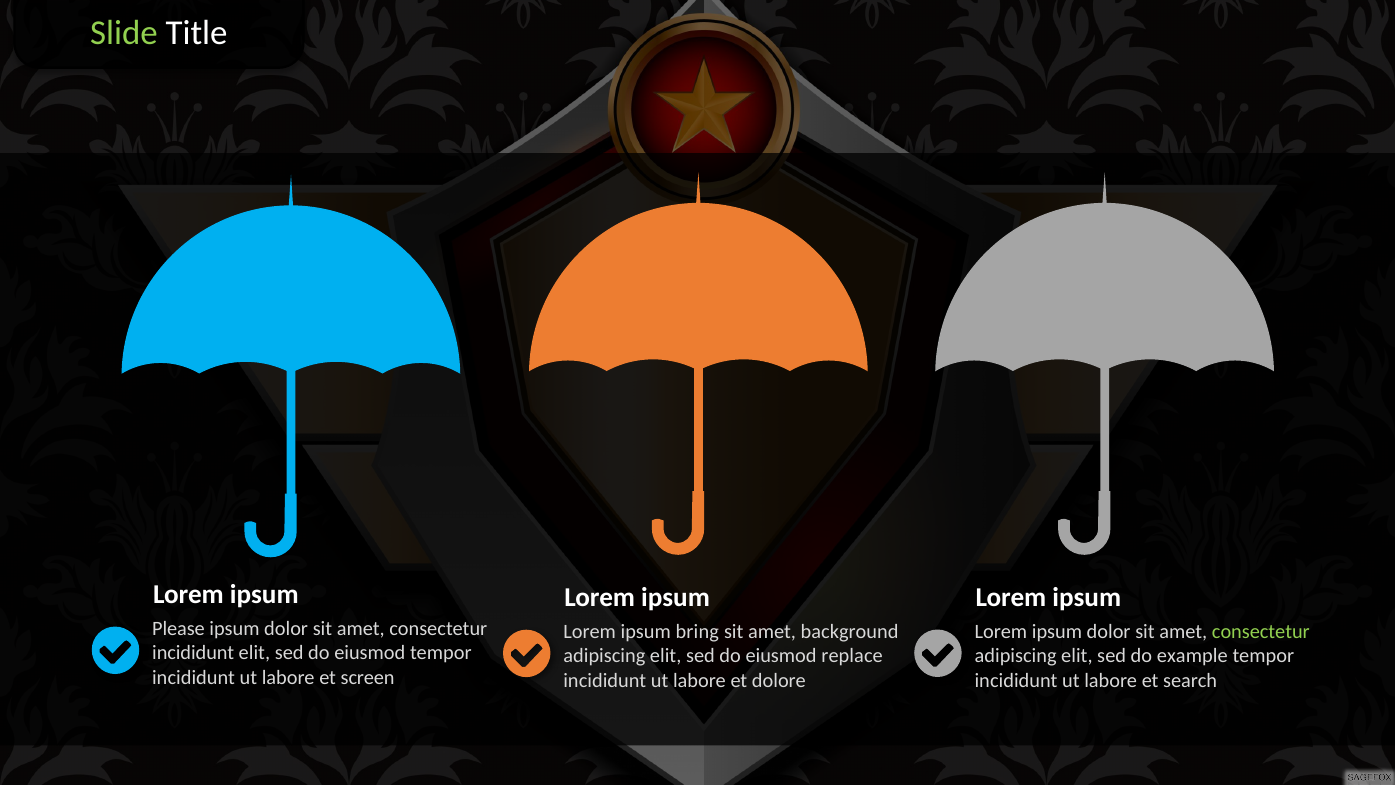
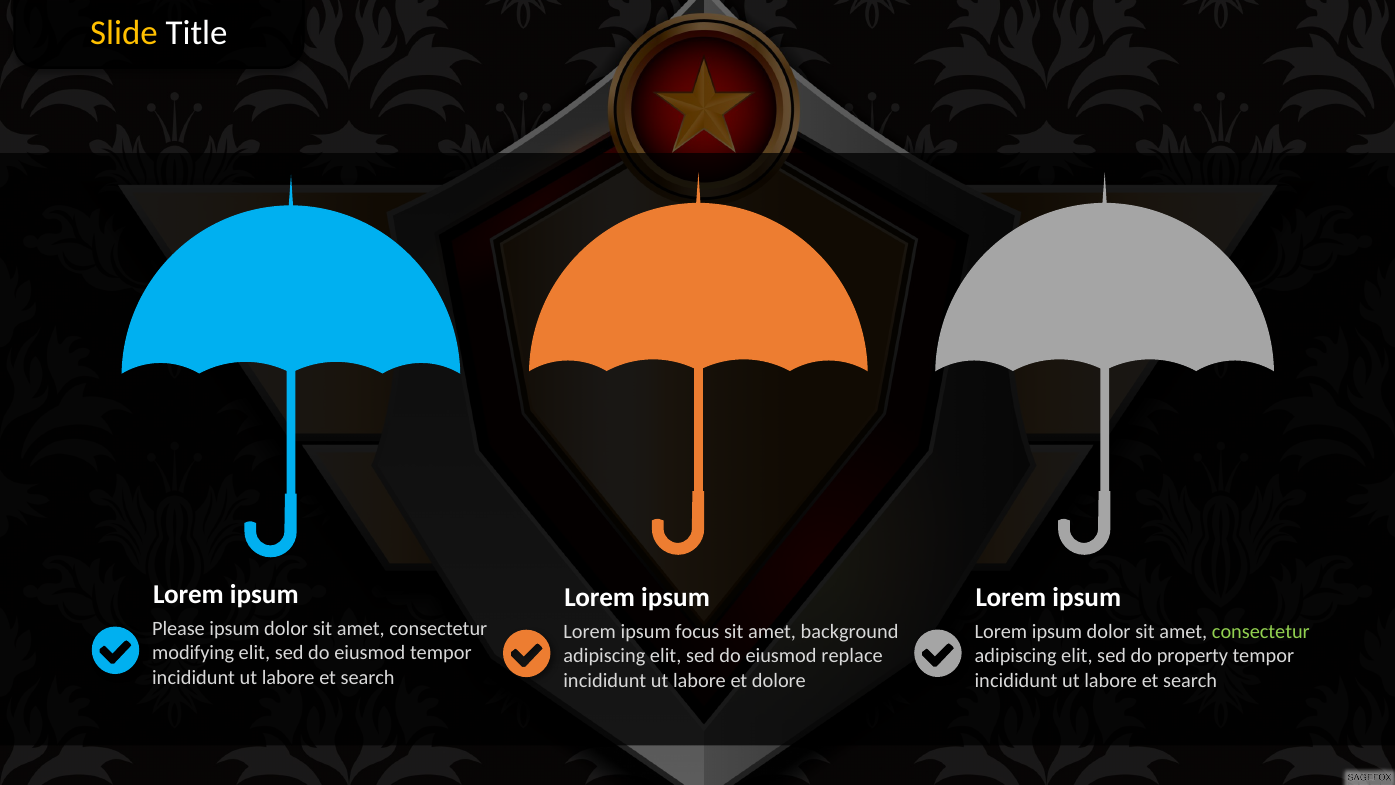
Slide colour: light green -> yellow
bring: bring -> focus
incididunt at (193, 653): incididunt -> modifying
example: example -> property
screen at (368, 677): screen -> search
